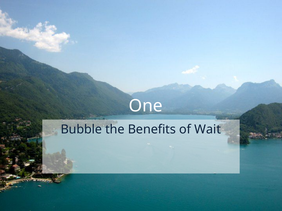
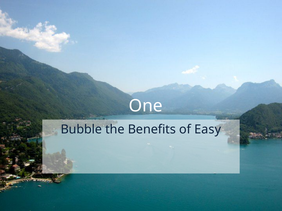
Wait: Wait -> Easy
